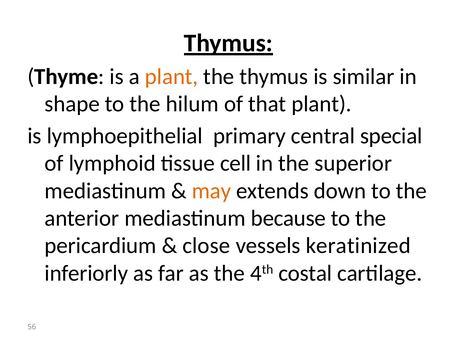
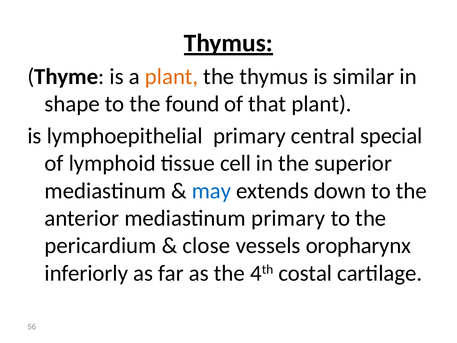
hilum: hilum -> found
may colour: orange -> blue
mediastinum because: because -> primary
keratinized: keratinized -> oropharynx
